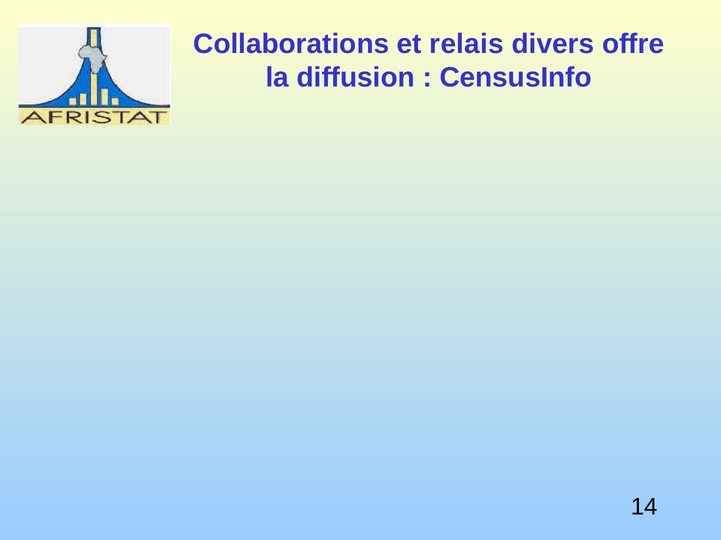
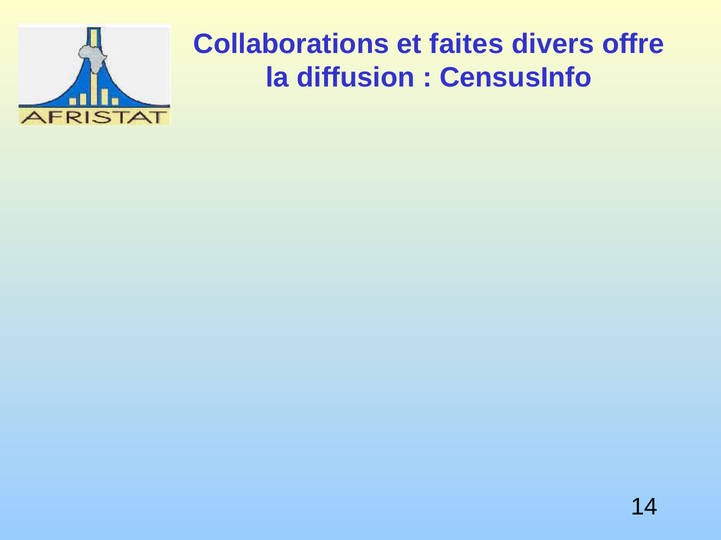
relais: relais -> faites
